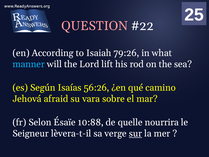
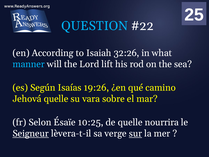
QUESTION colour: pink -> light blue
79:26: 79:26 -> 32:26
56:26: 56:26 -> 19:26
Jehová afraid: afraid -> quelle
10:88: 10:88 -> 10:25
Seigneur underline: none -> present
